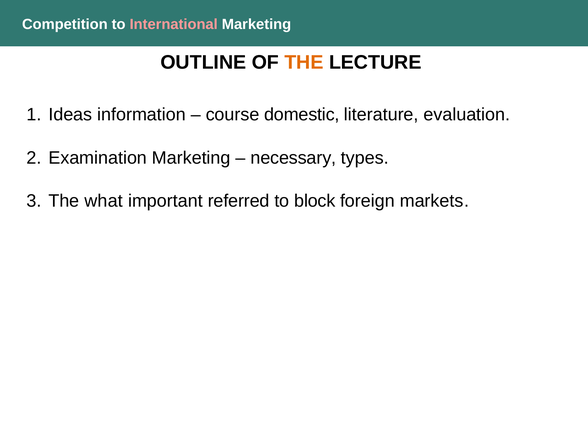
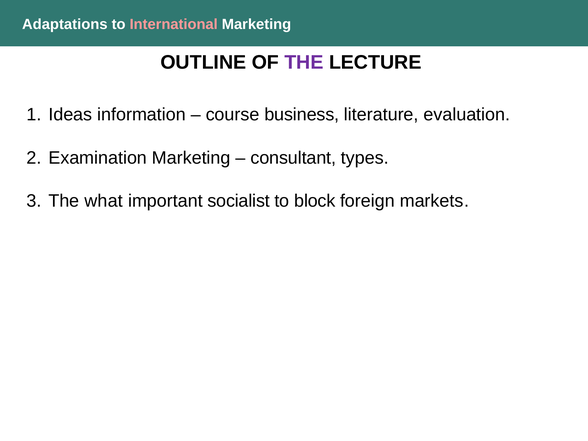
Competition: Competition -> Adaptations
THE at (304, 62) colour: orange -> purple
domestic: domestic -> business
necessary: necessary -> consultant
referred: referred -> socialist
